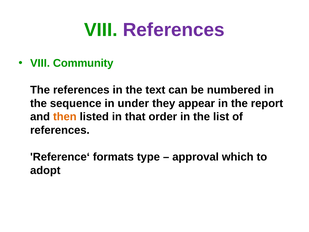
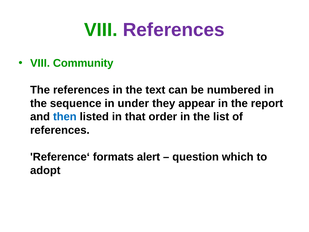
then colour: orange -> blue
type: type -> alert
approval: approval -> question
